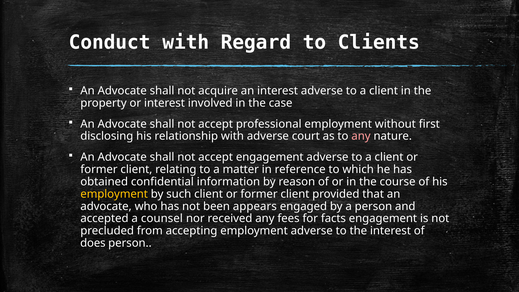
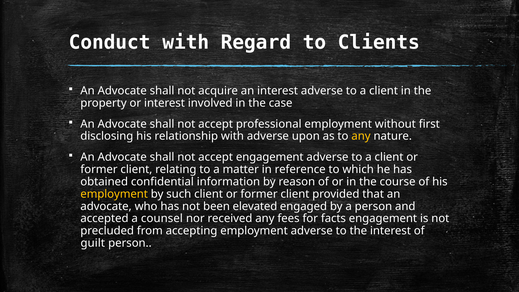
court: court -> upon
any at (361, 136) colour: pink -> yellow
appears: appears -> elevated
does: does -> guilt
